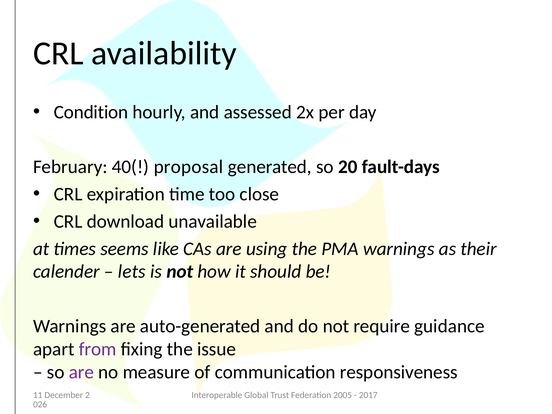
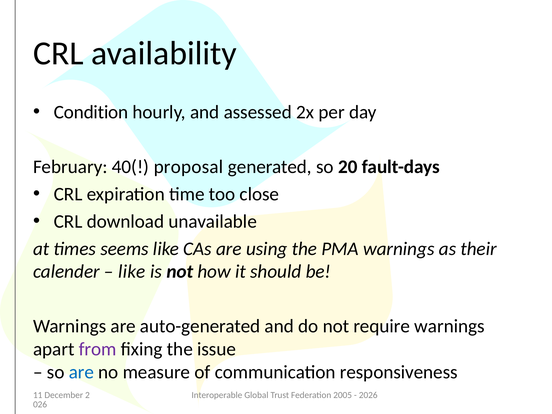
lets at (132, 272): lets -> like
require guidance: guidance -> warnings
are at (81, 372) colour: purple -> blue
2017: 2017 -> 2026
